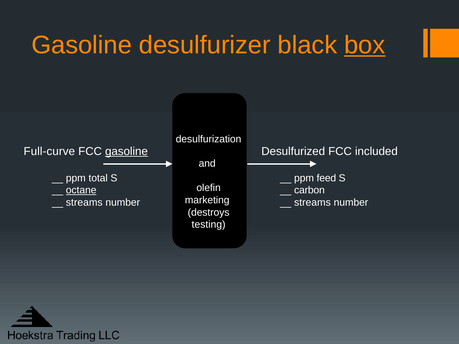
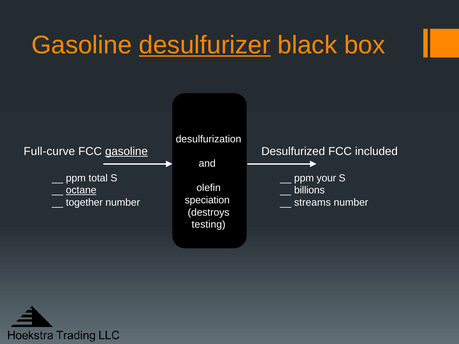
desulfurizer underline: none -> present
box underline: present -> none
feed: feed -> your
carbon: carbon -> billions
marketing: marketing -> speciation
streams at (84, 203): streams -> together
